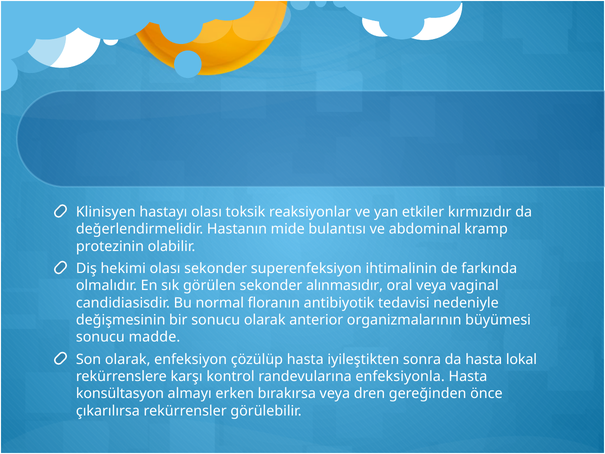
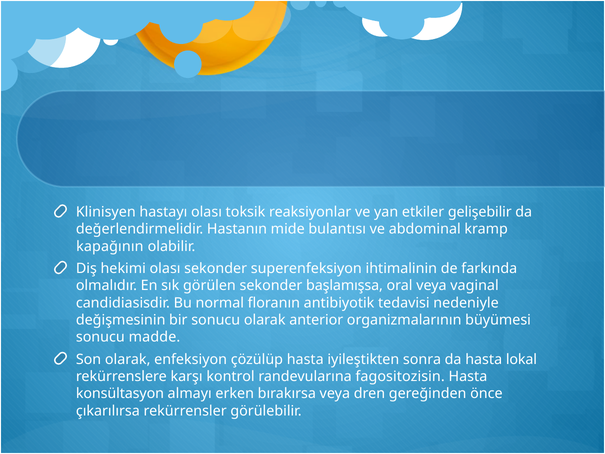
kırmızıdır: kırmızıdır -> gelişebilir
protezinin: protezinin -> kapağının
alınmasıdır: alınmasıdır -> başlamışsa
enfeksiyonla: enfeksiyonla -> fagositozisin
